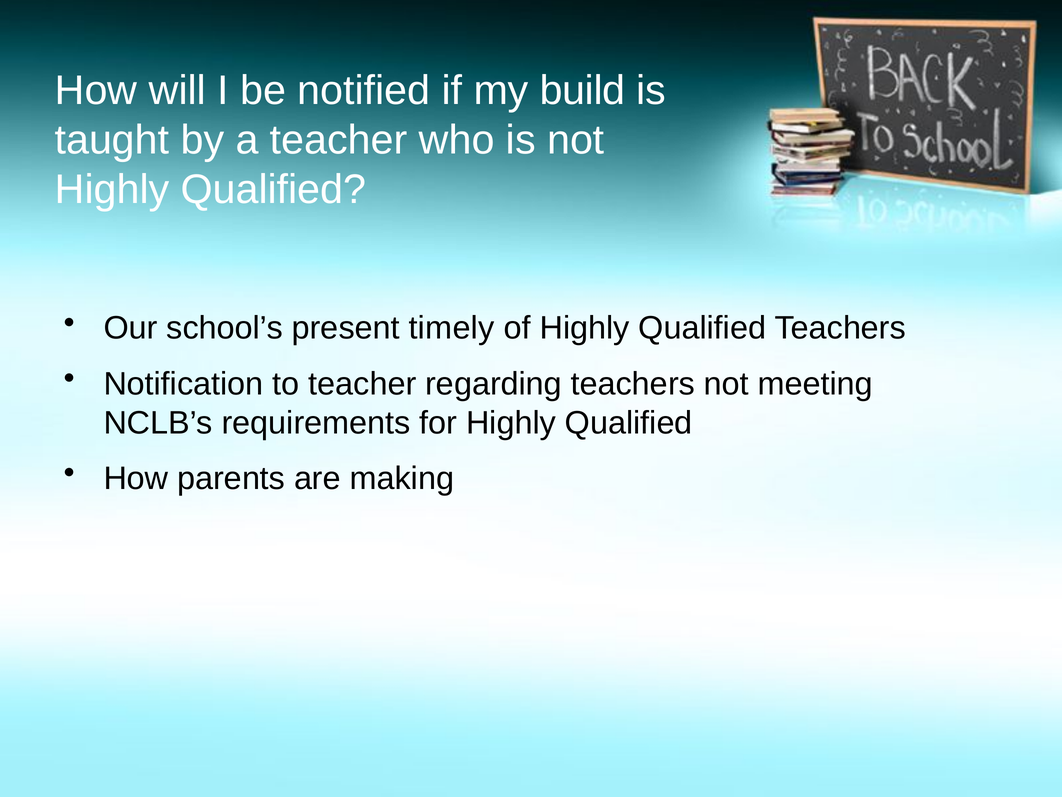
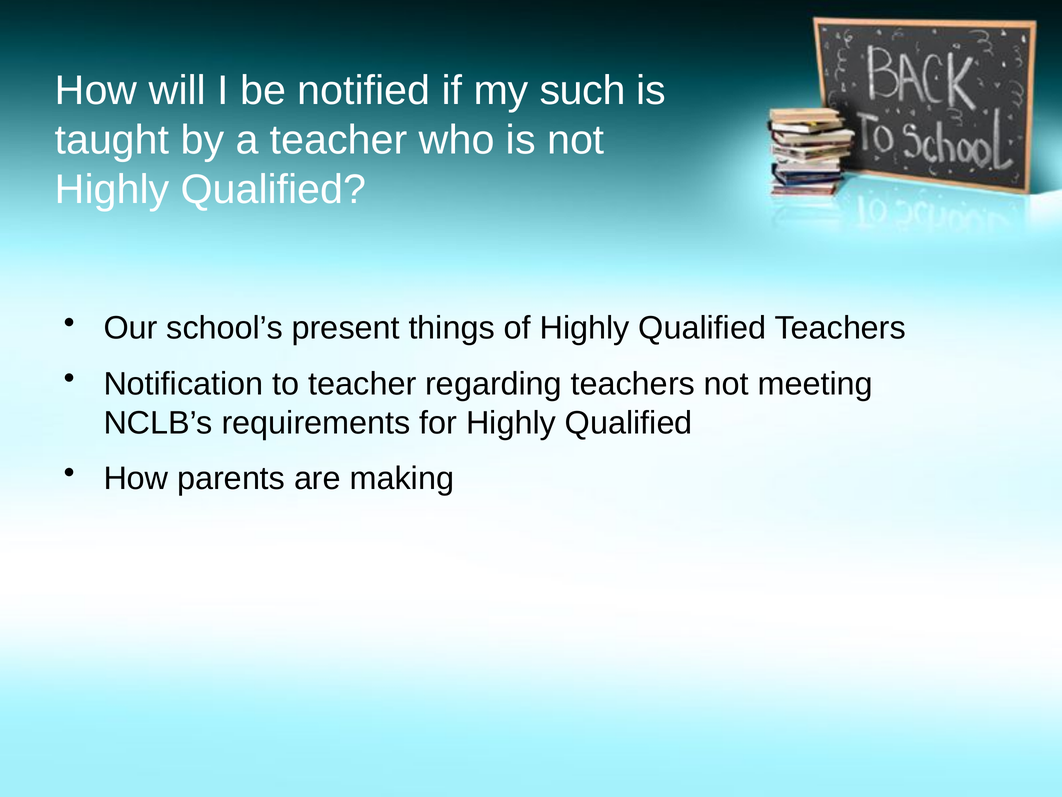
build: build -> such
timely: timely -> things
